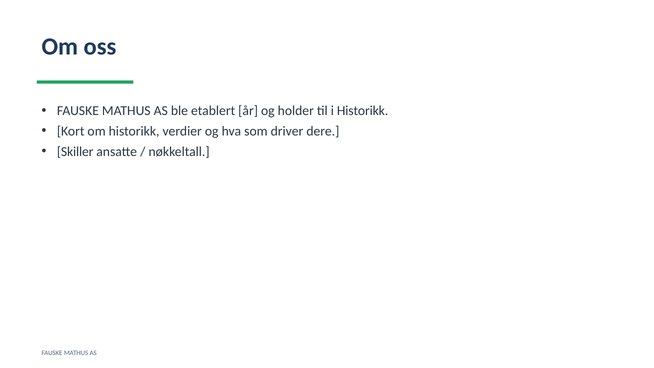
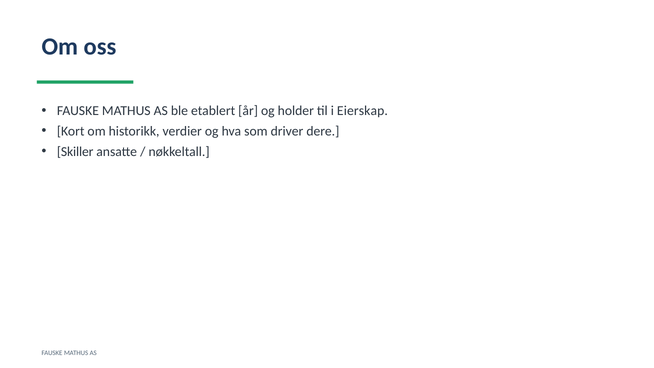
i Historikk: Historikk -> Eierskap
